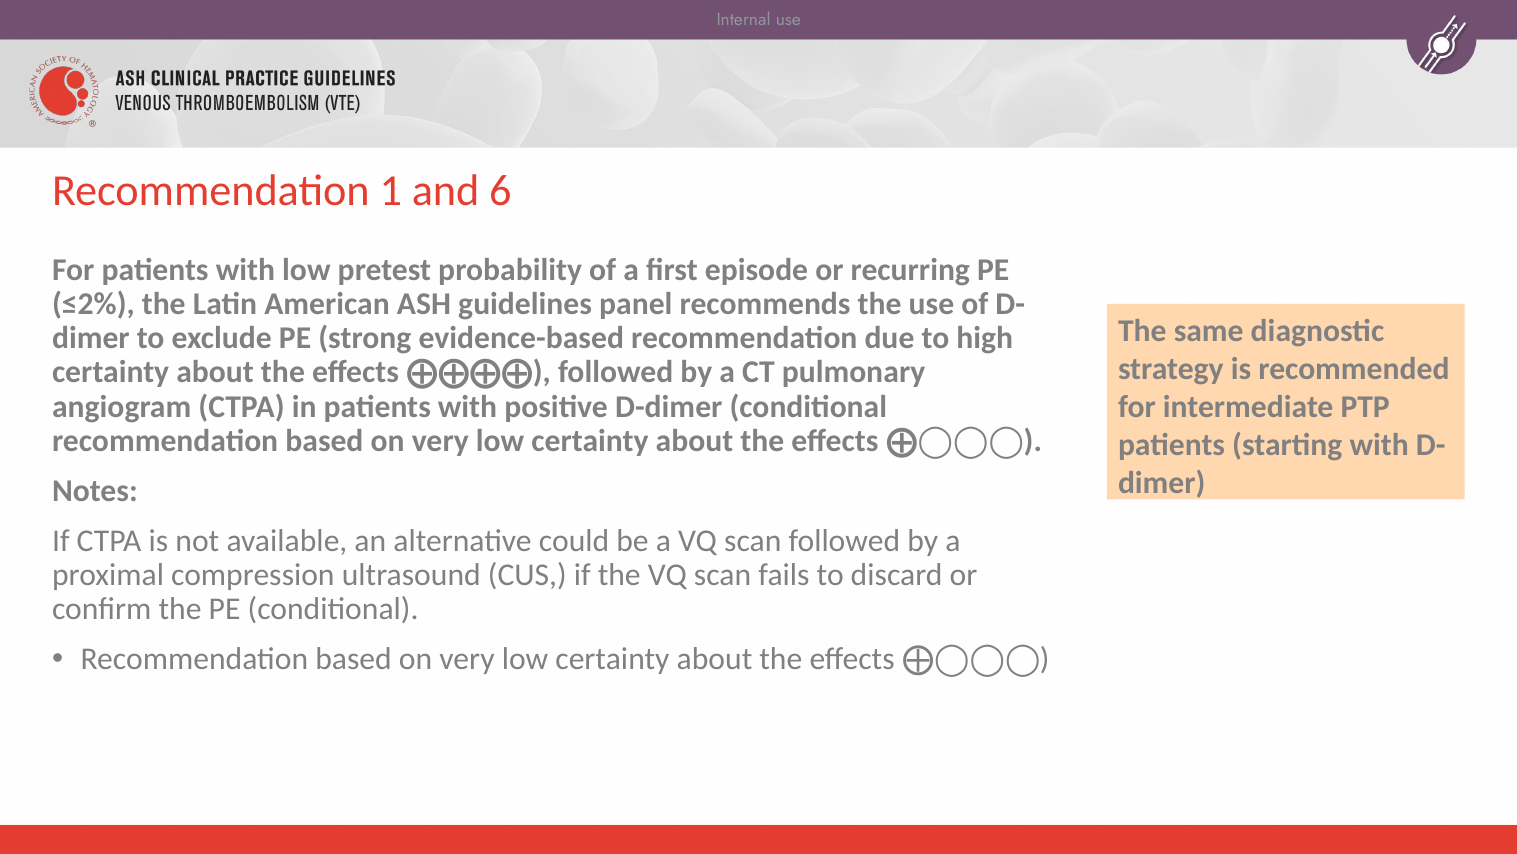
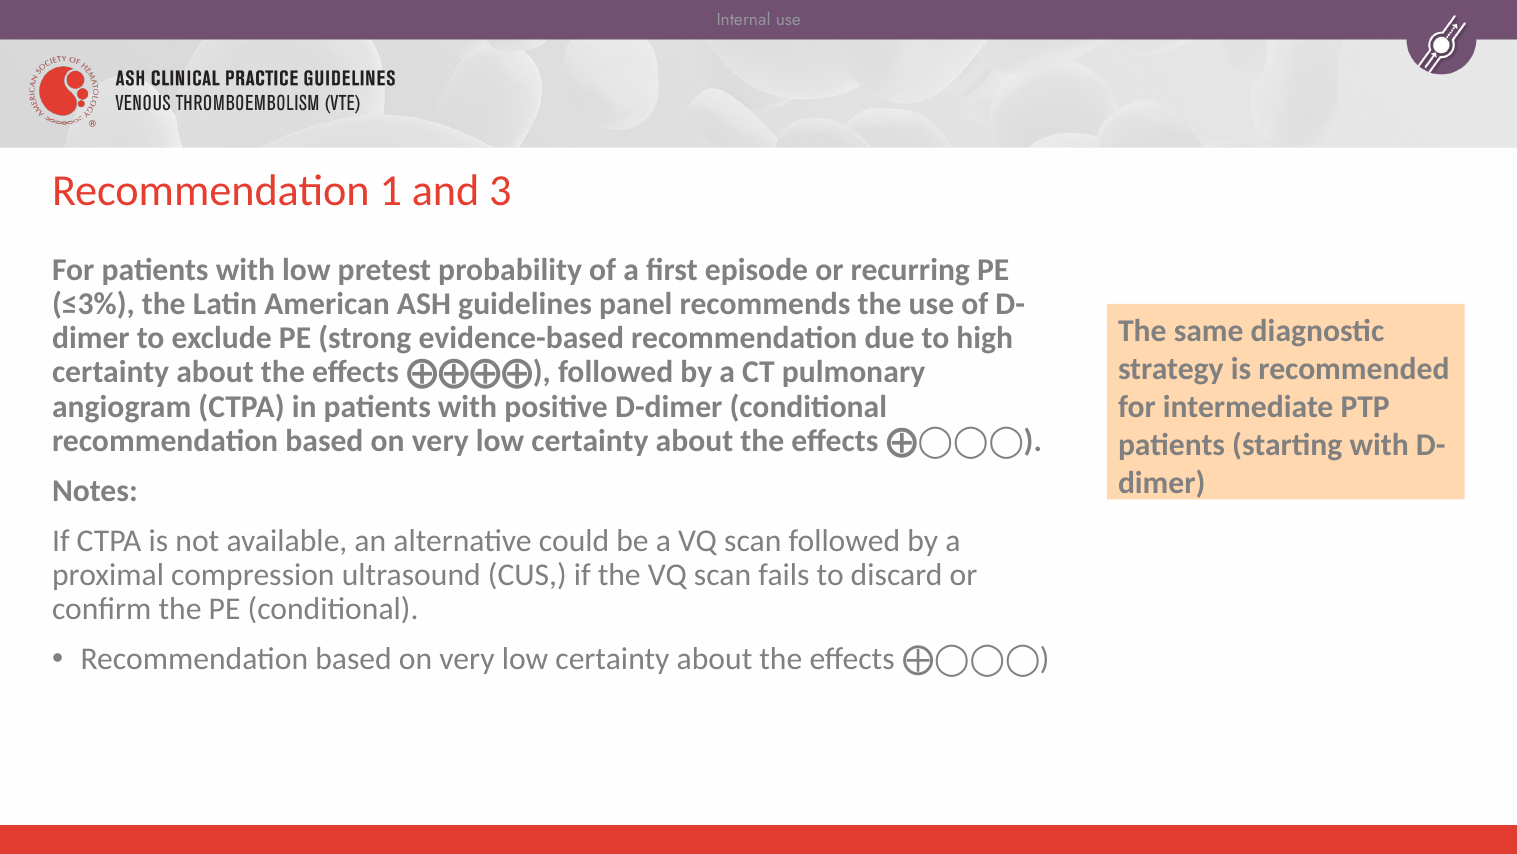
6: 6 -> 3
≤2%: ≤2% -> ≤3%
